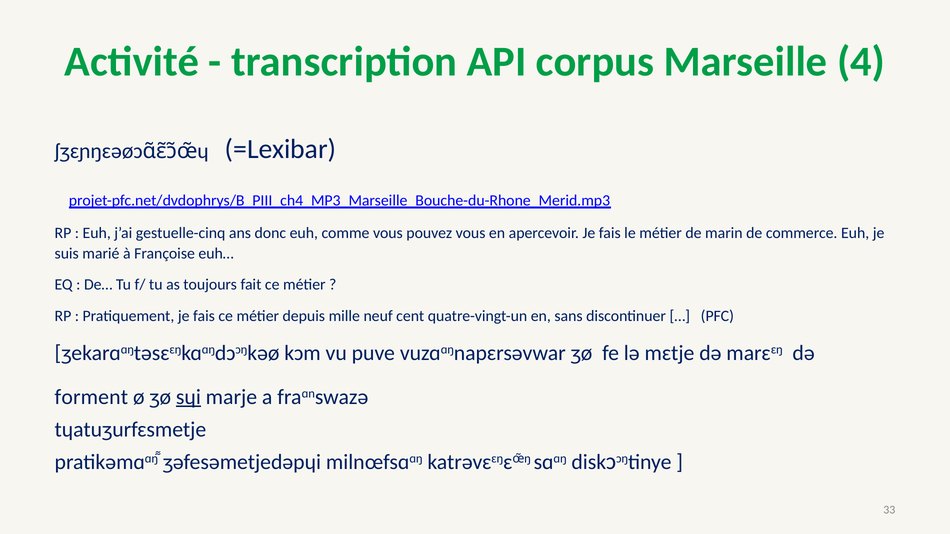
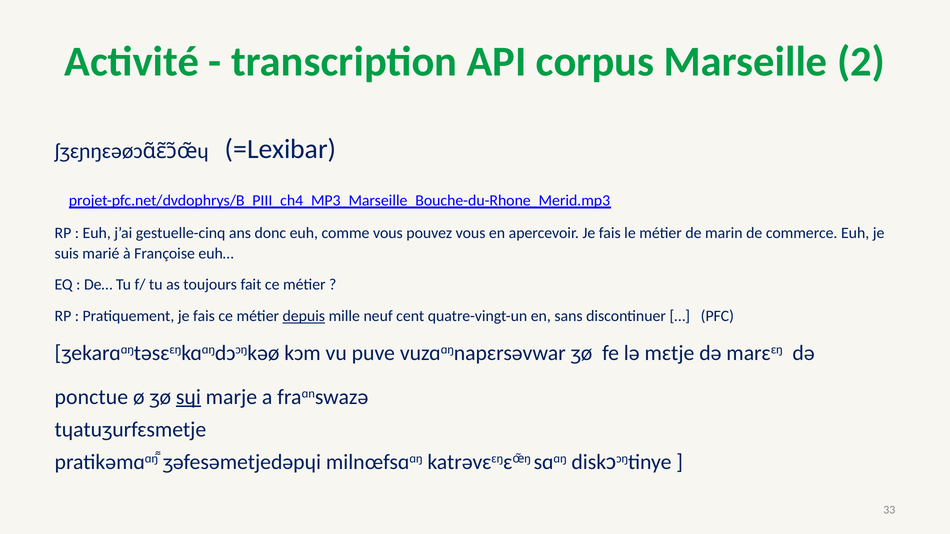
4: 4 -> 2
depuis underline: none -> present
forment: forment -> ponctue
